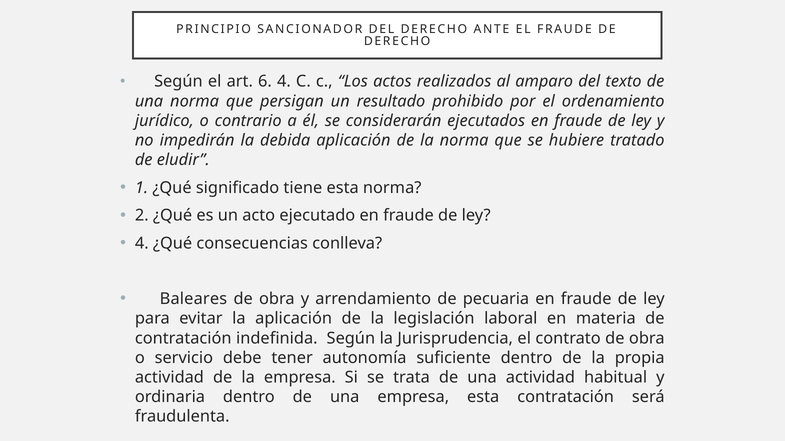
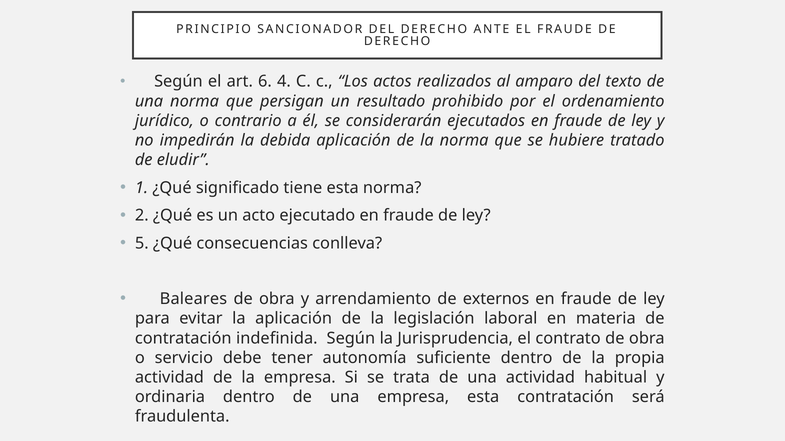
4 at (142, 244): 4 -> 5
pecuaria: pecuaria -> externos
